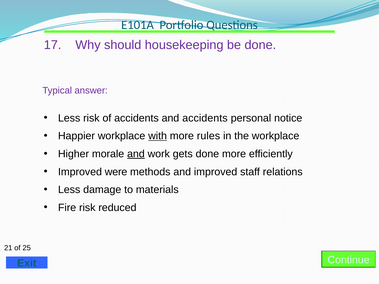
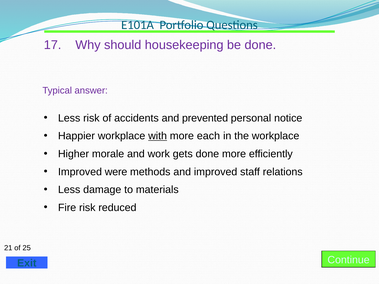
and accidents: accidents -> prevented
rules: rules -> each
and at (136, 154) underline: present -> none
